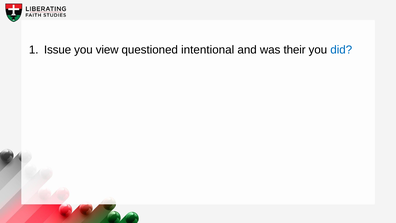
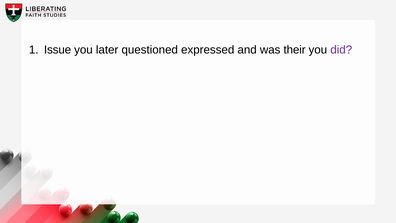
view: view -> later
intentional: intentional -> expressed
did colour: blue -> purple
